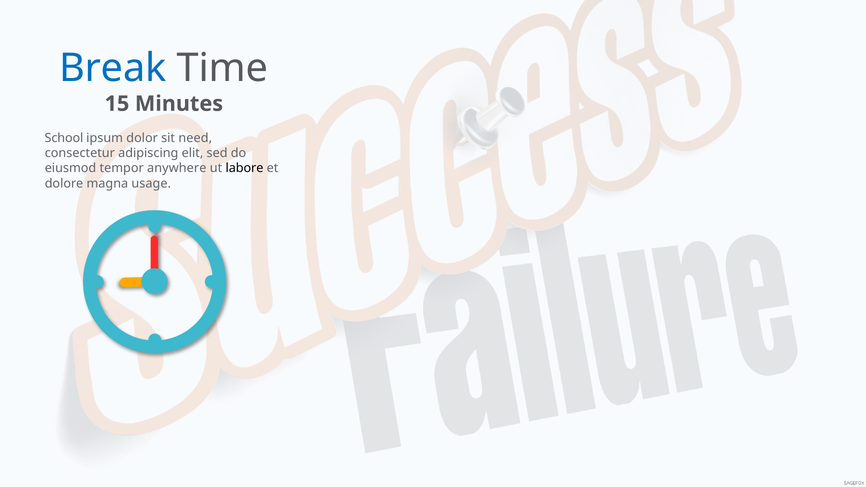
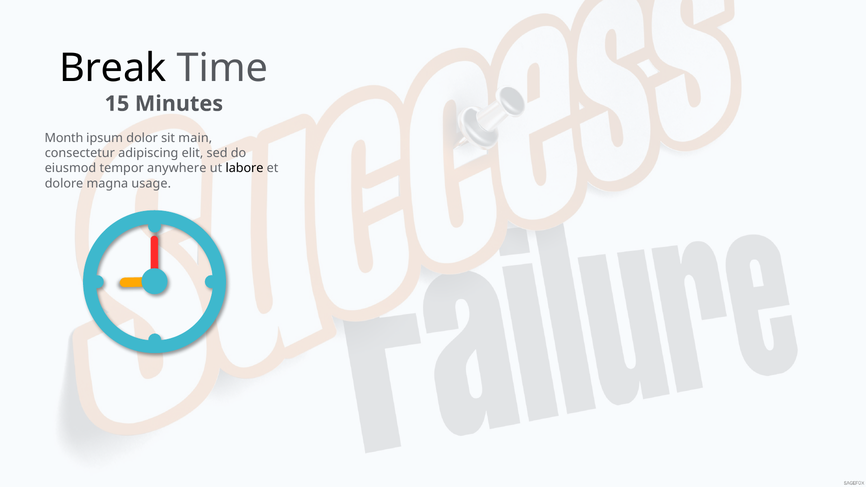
Break colour: blue -> black
School: School -> Month
need: need -> main
